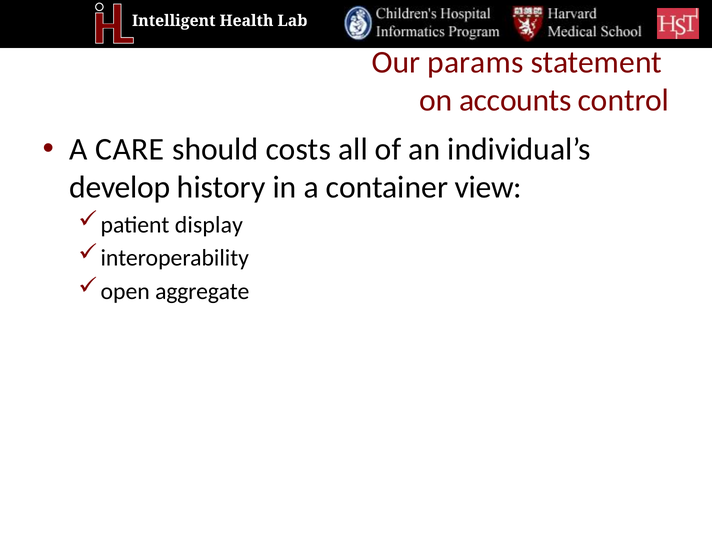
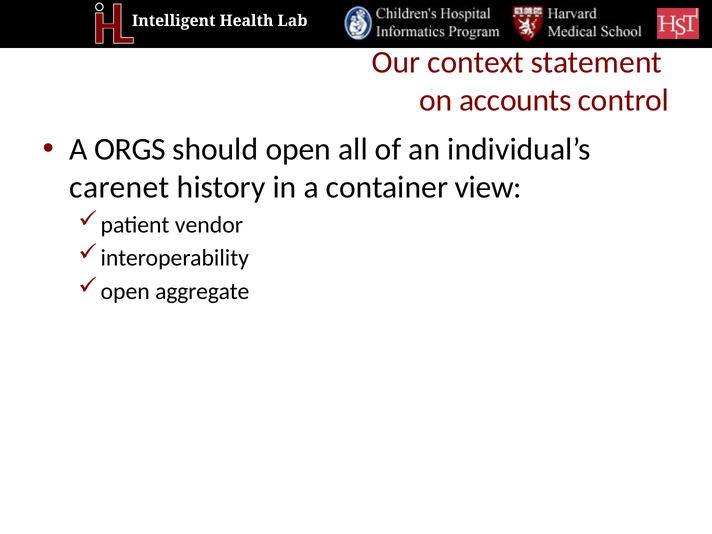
params: params -> context
CARE: CARE -> ORGS
should costs: costs -> open
develop: develop -> carenet
display: display -> vendor
